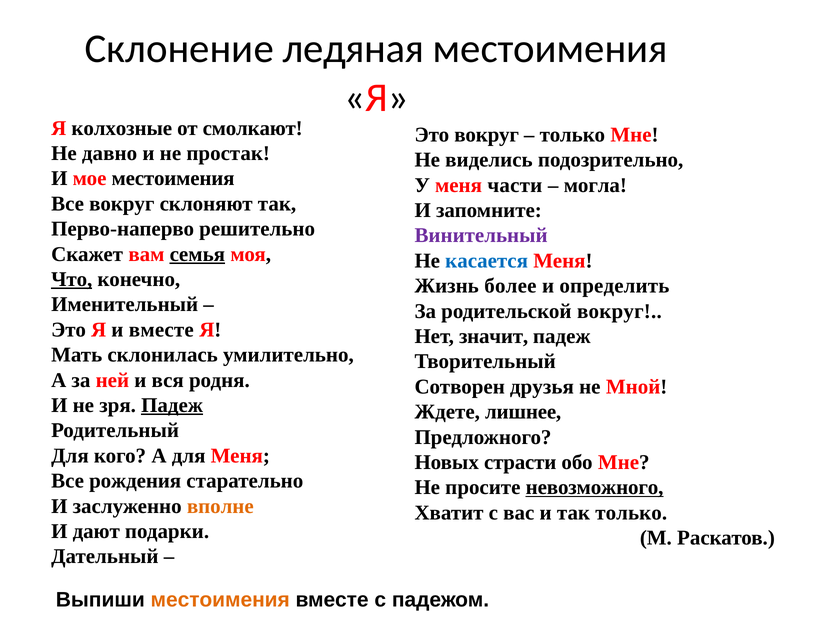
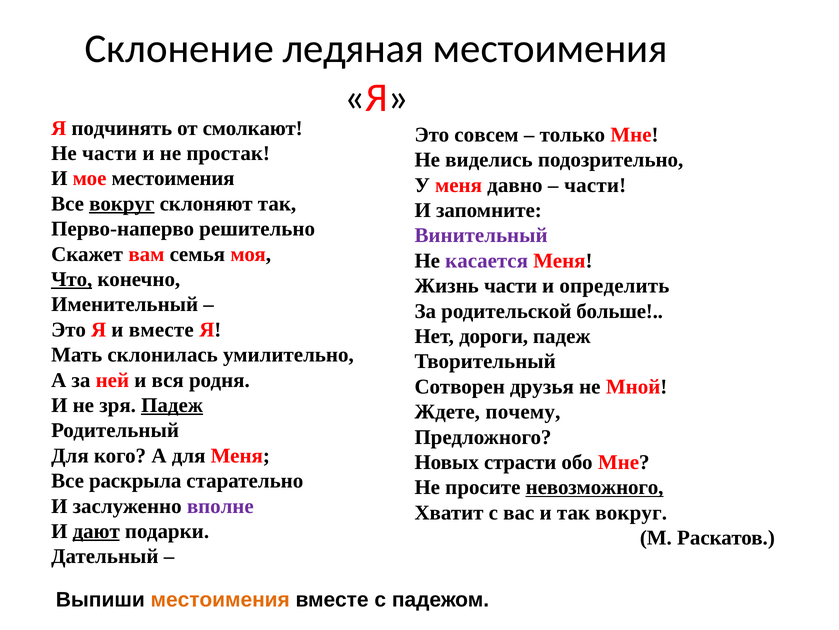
колхозные: колхозные -> подчинять
Это вокруг: вокруг -> совсем
Не давно: давно -> части
части: части -> давно
могла at (595, 185): могла -> части
вокруг at (122, 203) underline: none -> present
семья underline: present -> none
касается colour: blue -> purple
Жизнь более: более -> части
родительской вокруг: вокруг -> больше
значит: значит -> дороги
лишнее: лишнее -> почему
рождения: рождения -> раскрыла
вполне colour: orange -> purple
так только: только -> вокруг
дают underline: none -> present
